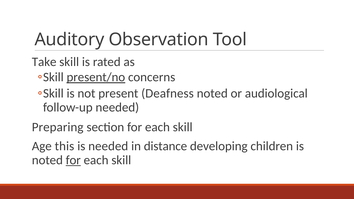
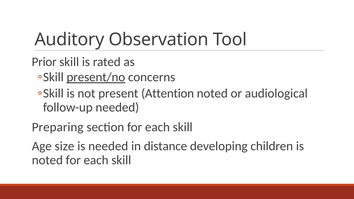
Take: Take -> Prior
Deafness: Deafness -> Attention
this: this -> size
for at (73, 160) underline: present -> none
